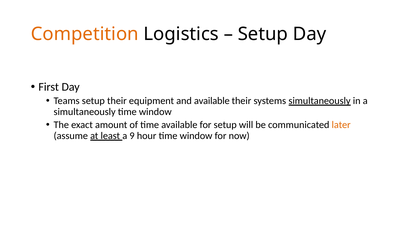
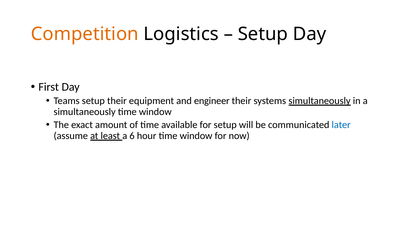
and available: available -> engineer
later colour: orange -> blue
9: 9 -> 6
